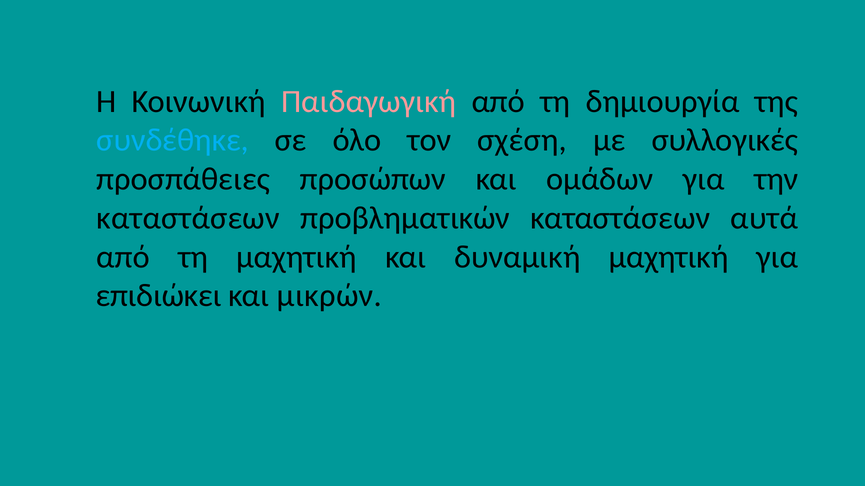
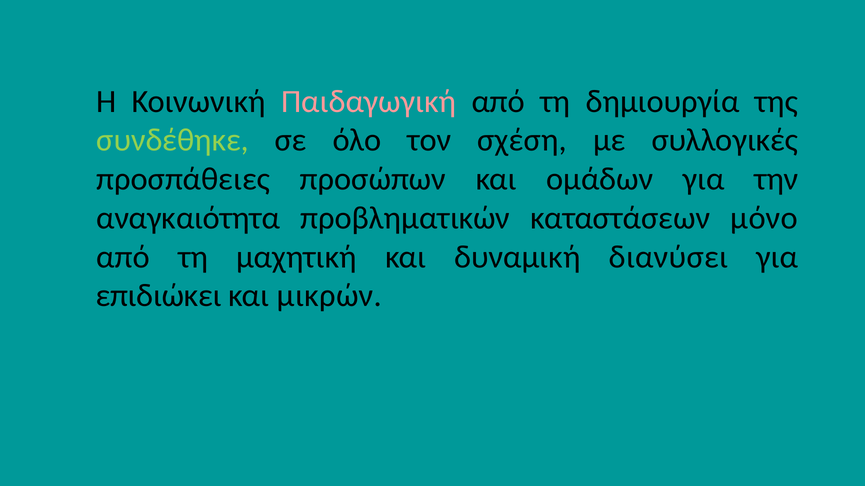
συνδέθηκε colour: light blue -> light green
καταστάσεων at (188, 218): καταστάσεων -> αναγκαιότητα
αυτά: αυτά -> μόνο
δυναμική μαχητική: μαχητική -> διανύσει
